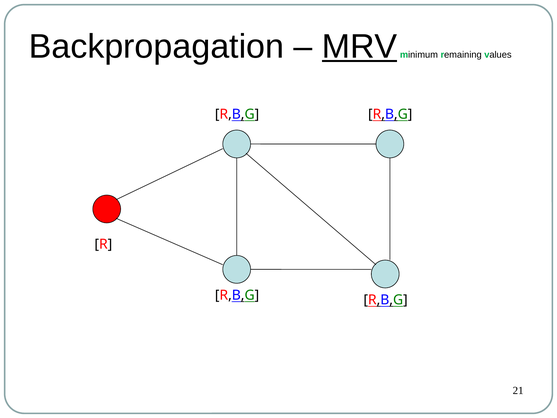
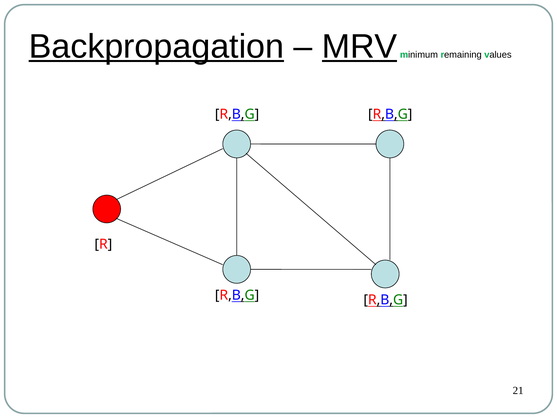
Backpropagation underline: none -> present
